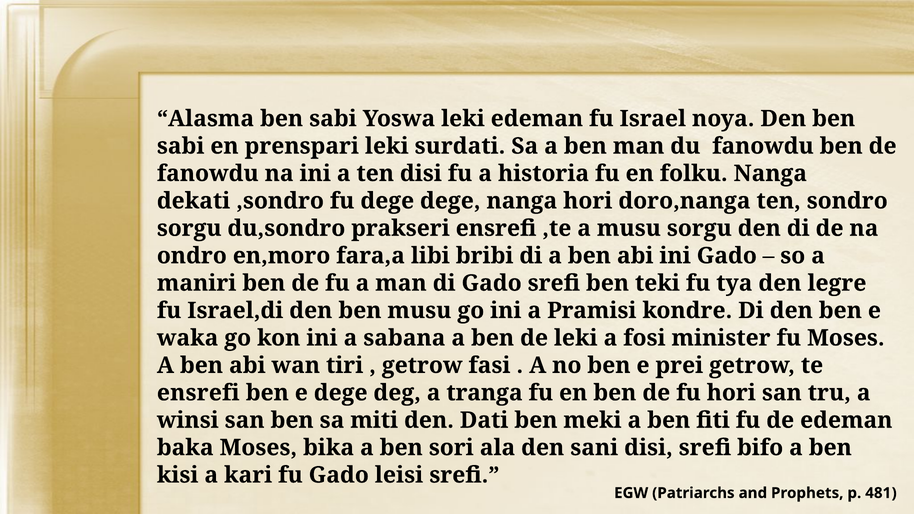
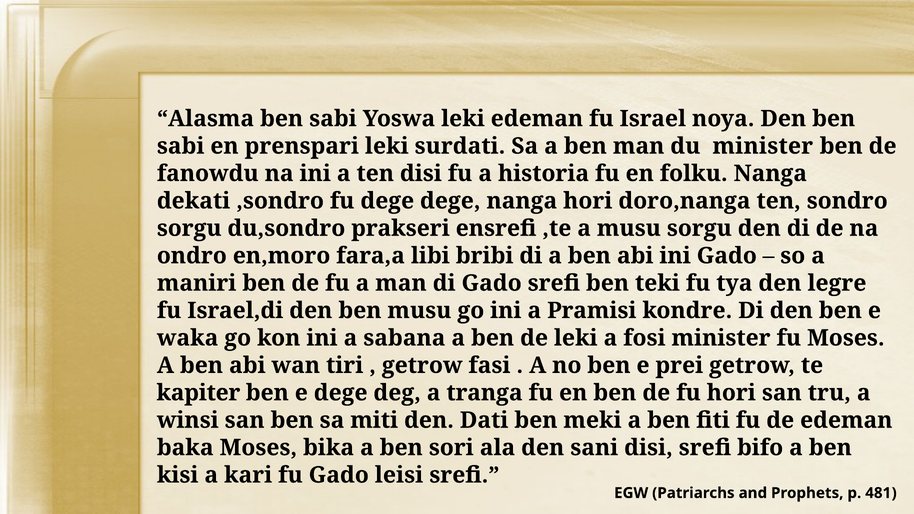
du fanowdu: fanowdu -> minister
ensrefi at (198, 393): ensrefi -> kapiter
